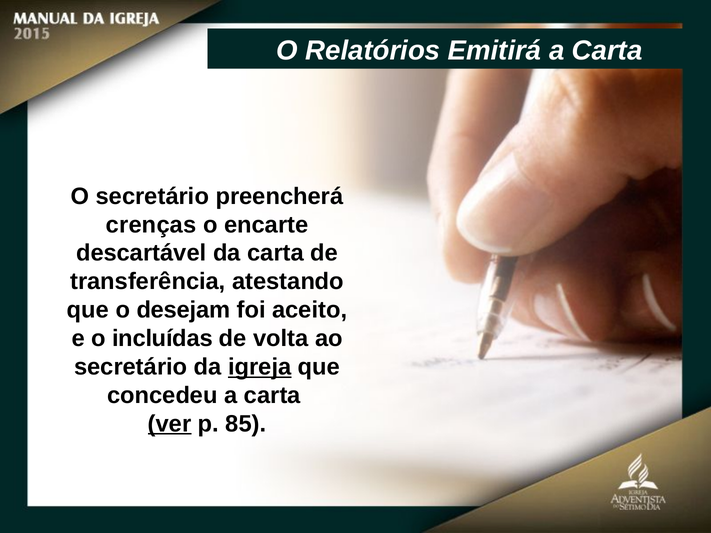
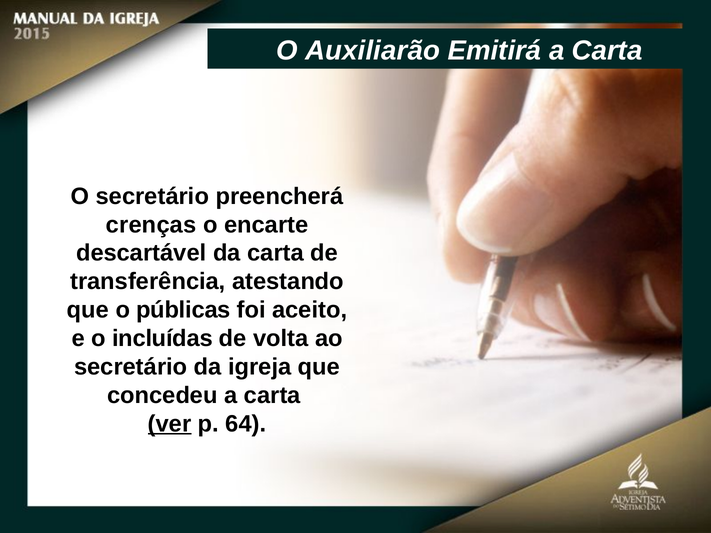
Relatórios: Relatórios -> Auxiliarão
desejam: desejam -> públicas
igreja underline: present -> none
85: 85 -> 64
